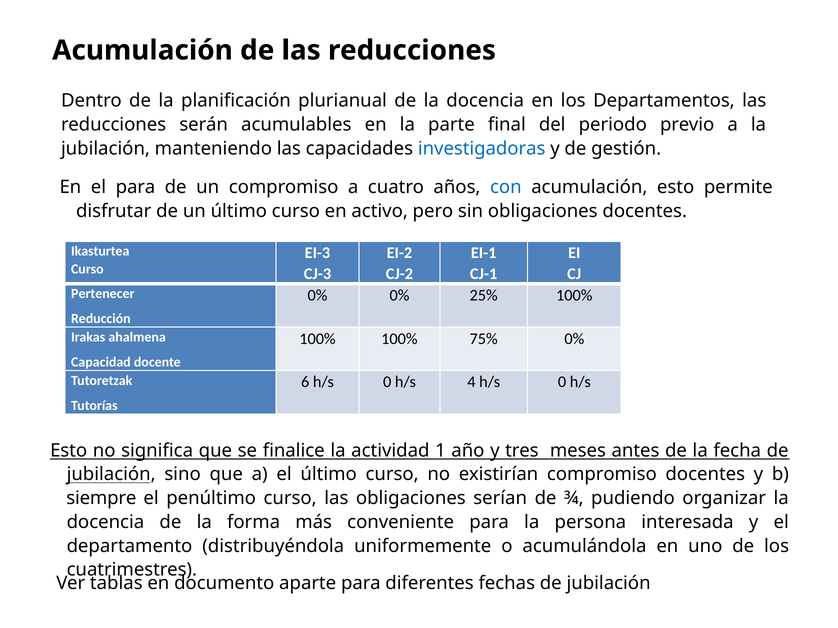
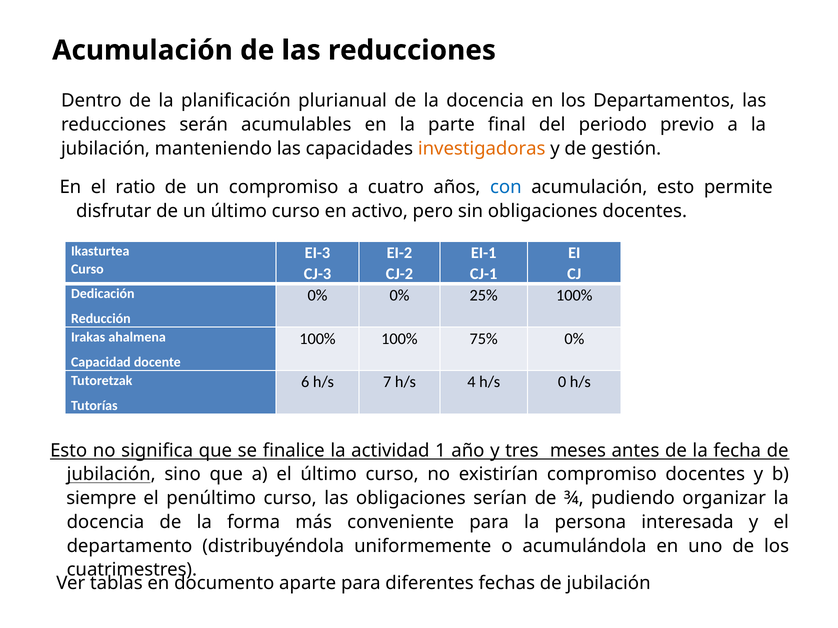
investigadoras colour: blue -> orange
el para: para -> ratio
Pertenecer: Pertenecer -> Dedicación
6 h/s 0: 0 -> 7
